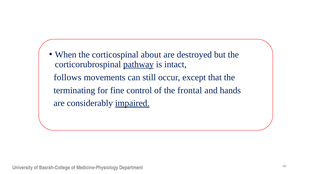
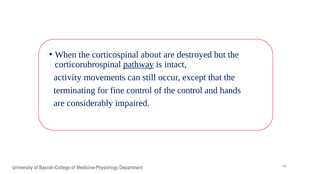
follows: follows -> activity
the frontal: frontal -> control
impaired underline: present -> none
